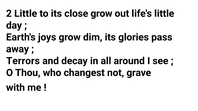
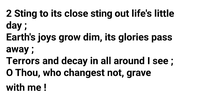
2 Little: Little -> Sting
close grow: grow -> sting
